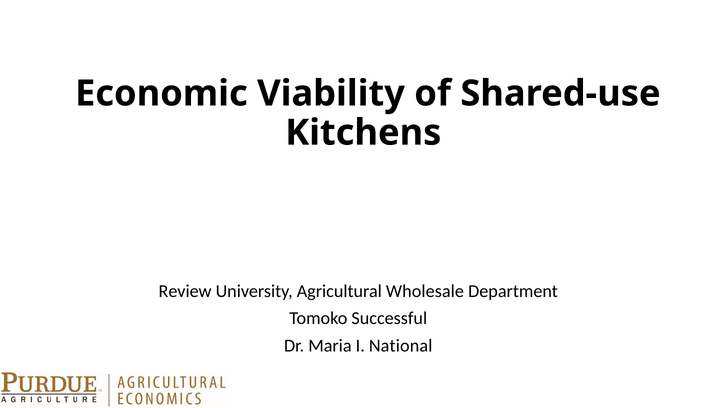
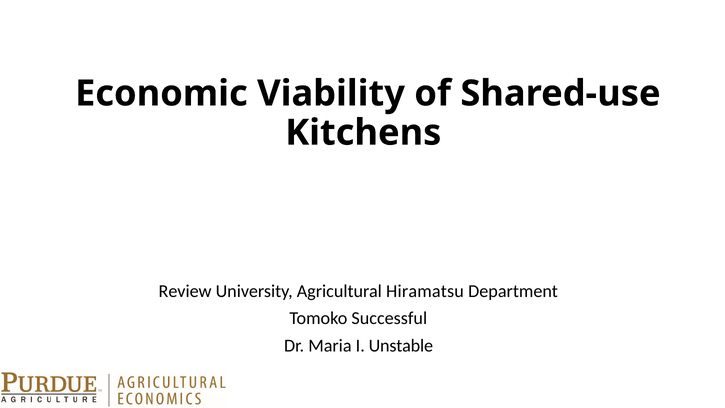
Wholesale: Wholesale -> Hiramatsu
National: National -> Unstable
